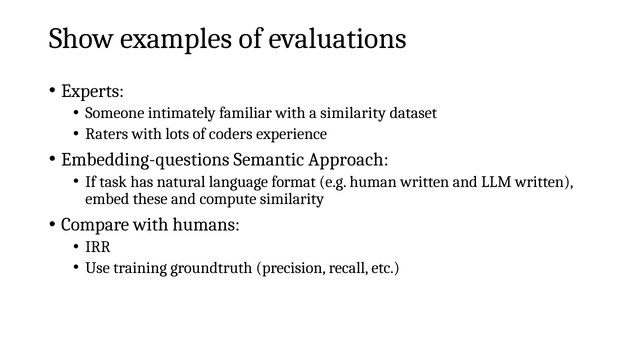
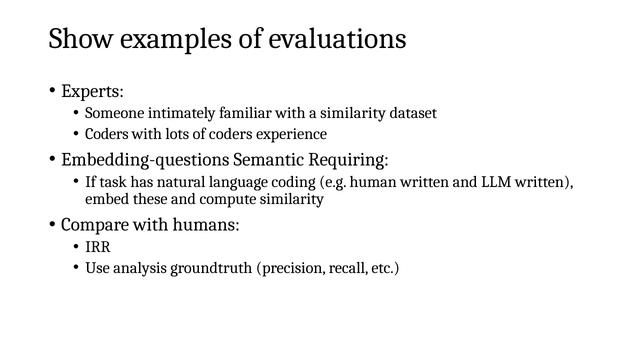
Raters at (107, 134): Raters -> Coders
Approach: Approach -> Requiring
format: format -> coding
training: training -> analysis
